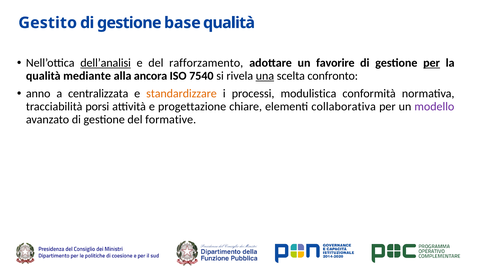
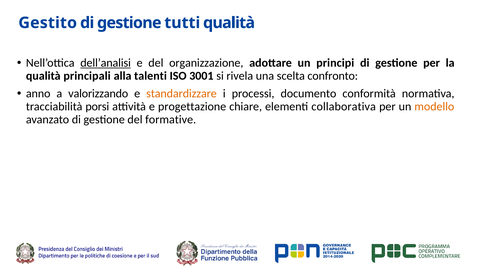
base: base -> tutti
rafforzamento: rafforzamento -> organizzazione
favorire: favorire -> principi
per at (432, 63) underline: present -> none
mediante: mediante -> principali
ancora: ancora -> talenti
7540: 7540 -> 3001
una underline: present -> none
centralizzata: centralizzata -> valorizzando
modulistica: modulistica -> documento
modello colour: purple -> orange
